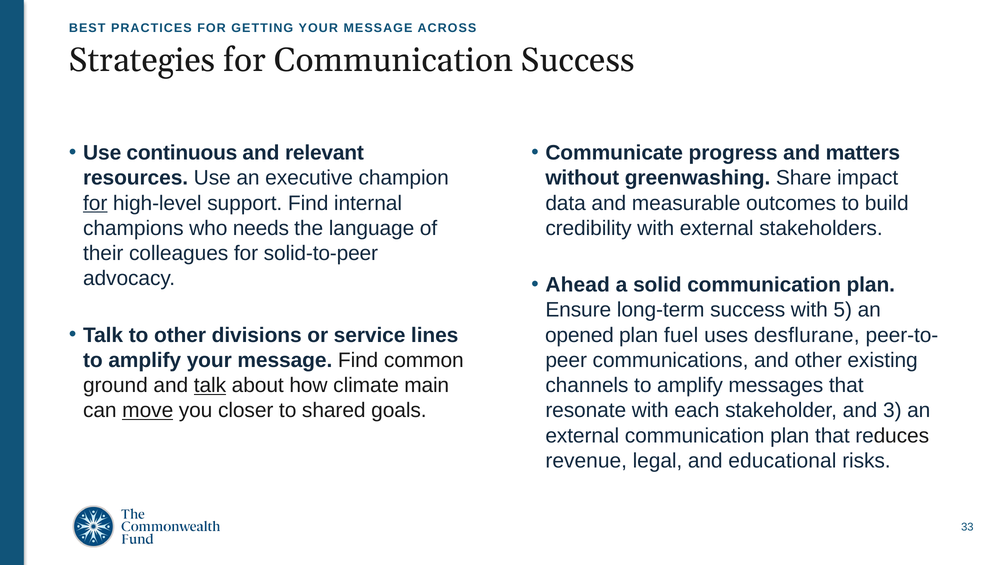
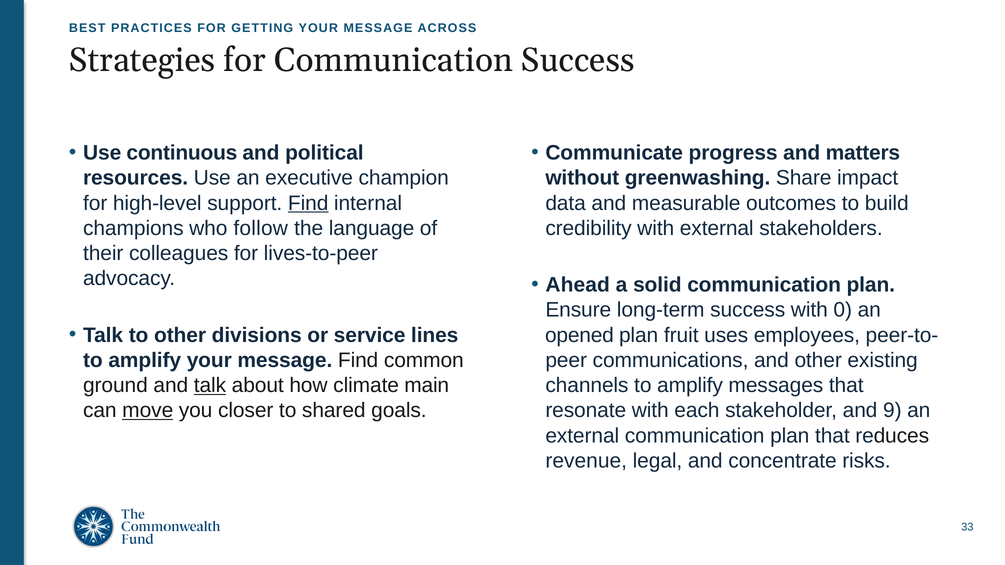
relevant: relevant -> political
for at (95, 203) underline: present -> none
Find at (308, 203) underline: none -> present
needs: needs -> follow
solid-to-peer: solid-to-peer -> lives-to-peer
5: 5 -> 0
fuel: fuel -> fruit
desflurane: desflurane -> employees
3: 3 -> 9
educational: educational -> concentrate
